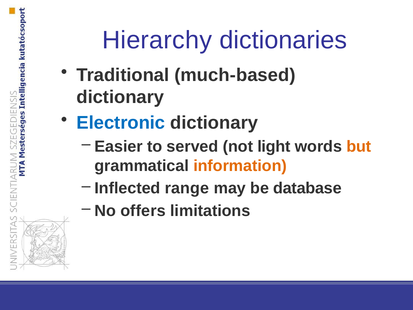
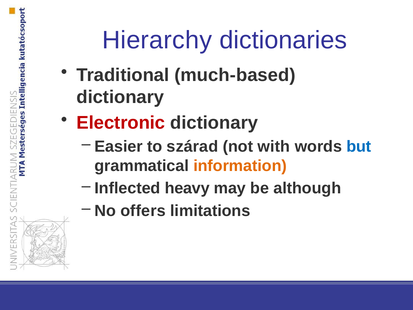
Electronic colour: blue -> red
served: served -> szárad
light: light -> with
but colour: orange -> blue
range: range -> heavy
database: database -> although
